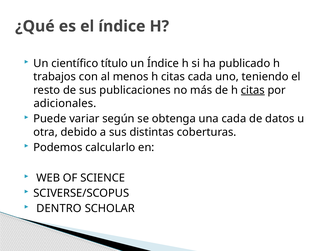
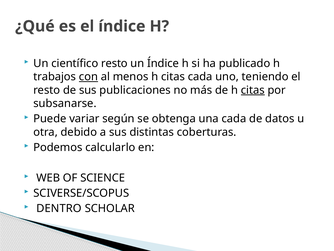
científico título: título -> resto
con underline: none -> present
adicionales: adicionales -> subsanarse
